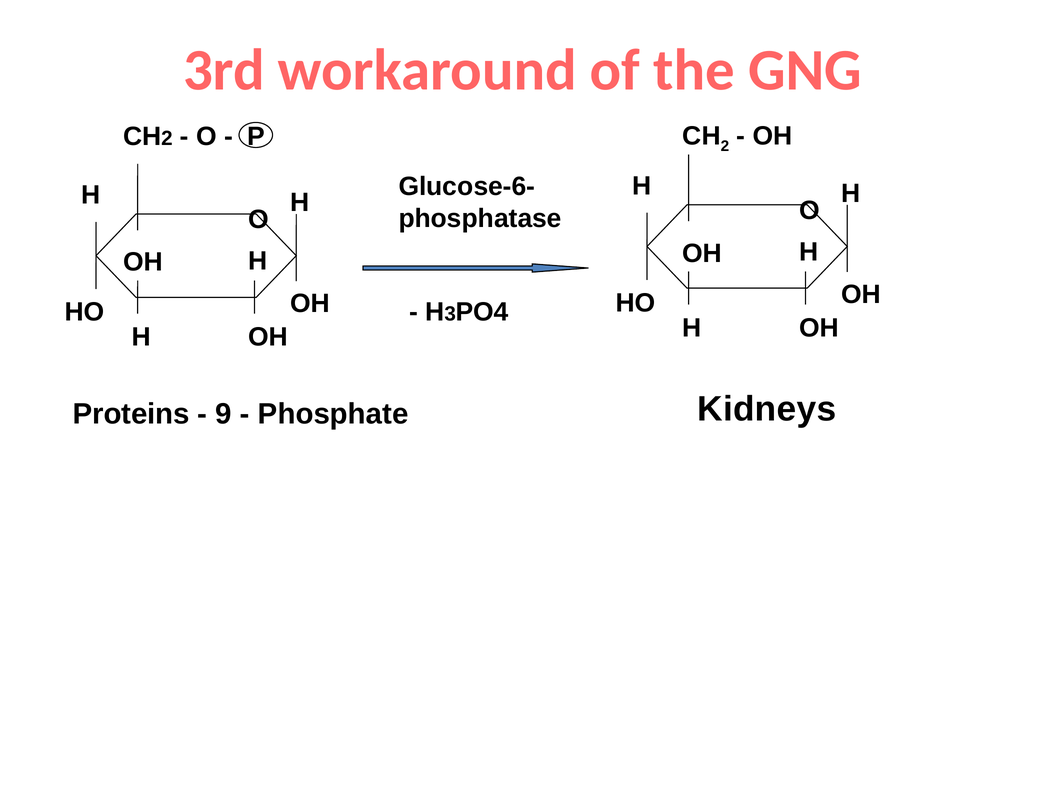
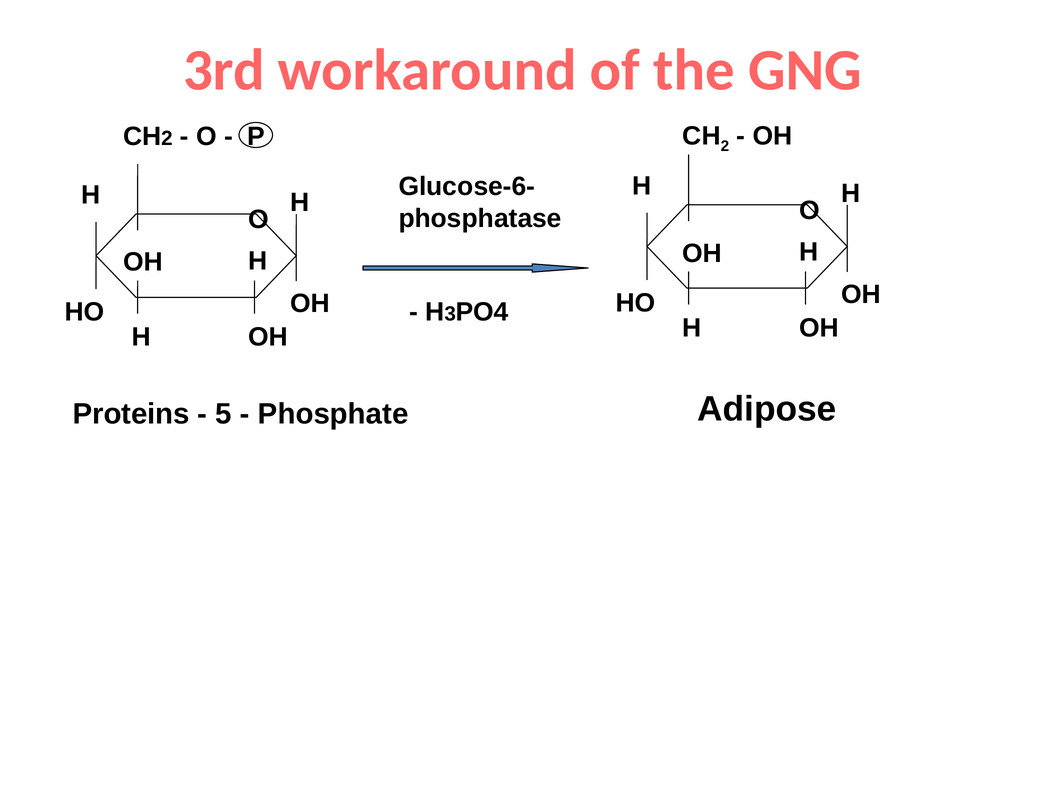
Kidneys: Kidneys -> Adipose
9: 9 -> 5
